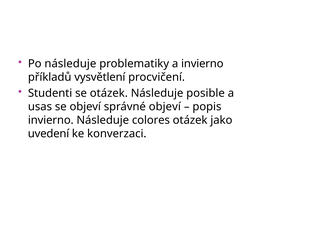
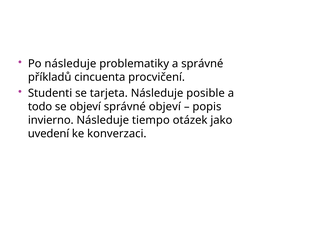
a invierno: invierno -> správné
vysvětlení: vysvětlení -> cincuenta
se otázek: otázek -> tarjeta
usas: usas -> todo
colores: colores -> tiempo
